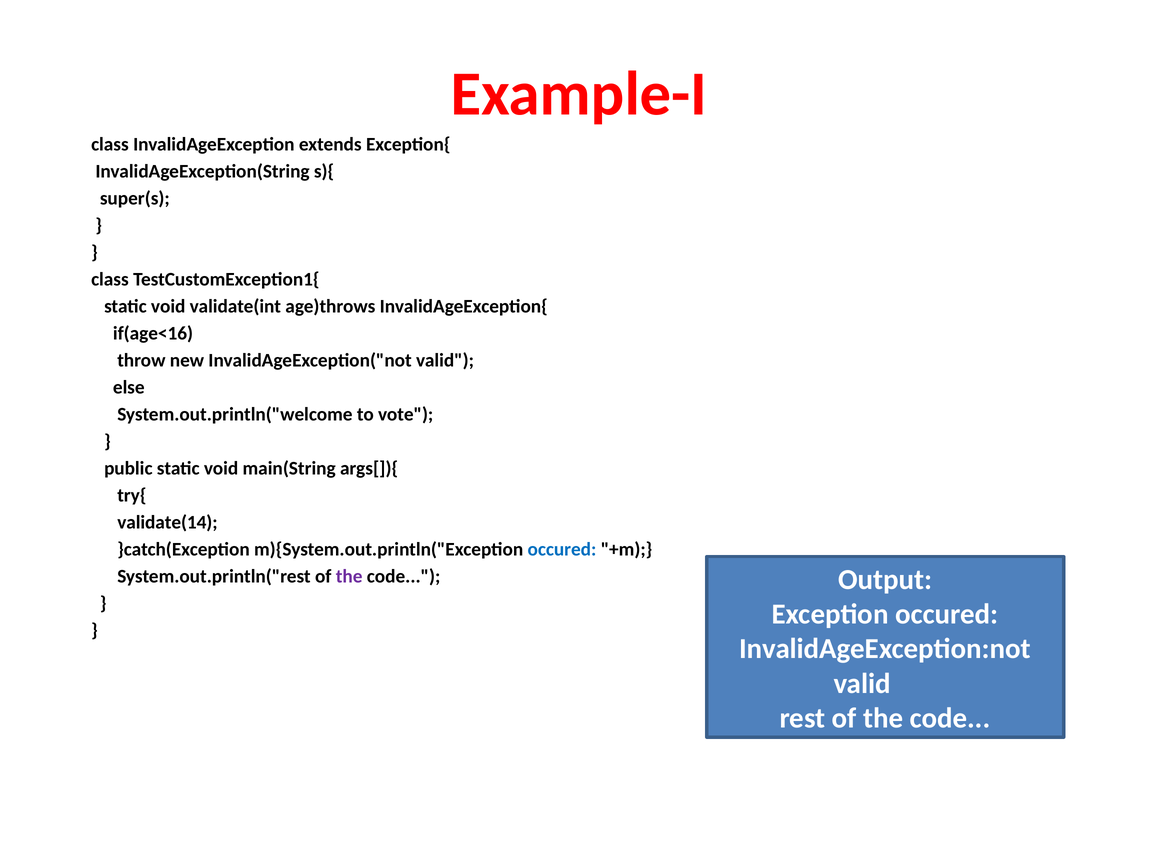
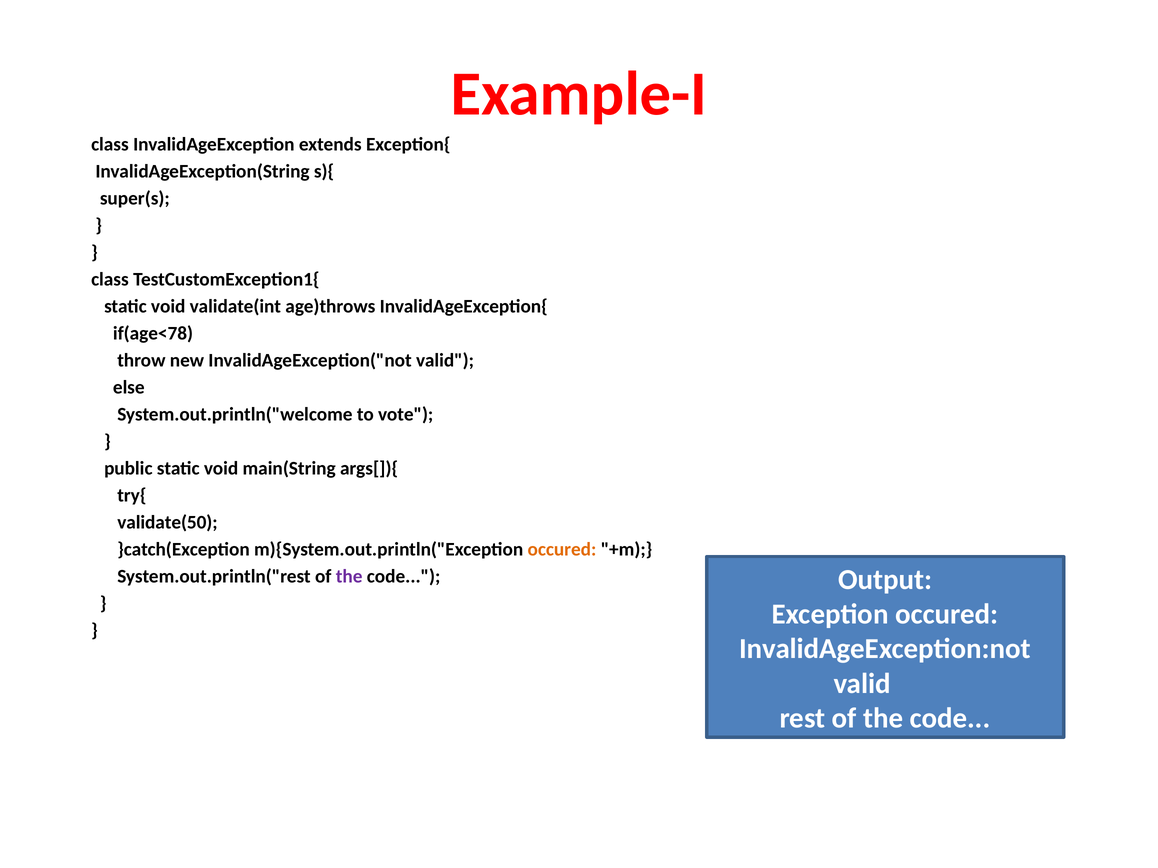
if(age<16: if(age<16 -> if(age<78
validate(14: validate(14 -> validate(50
occured at (562, 550) colour: blue -> orange
